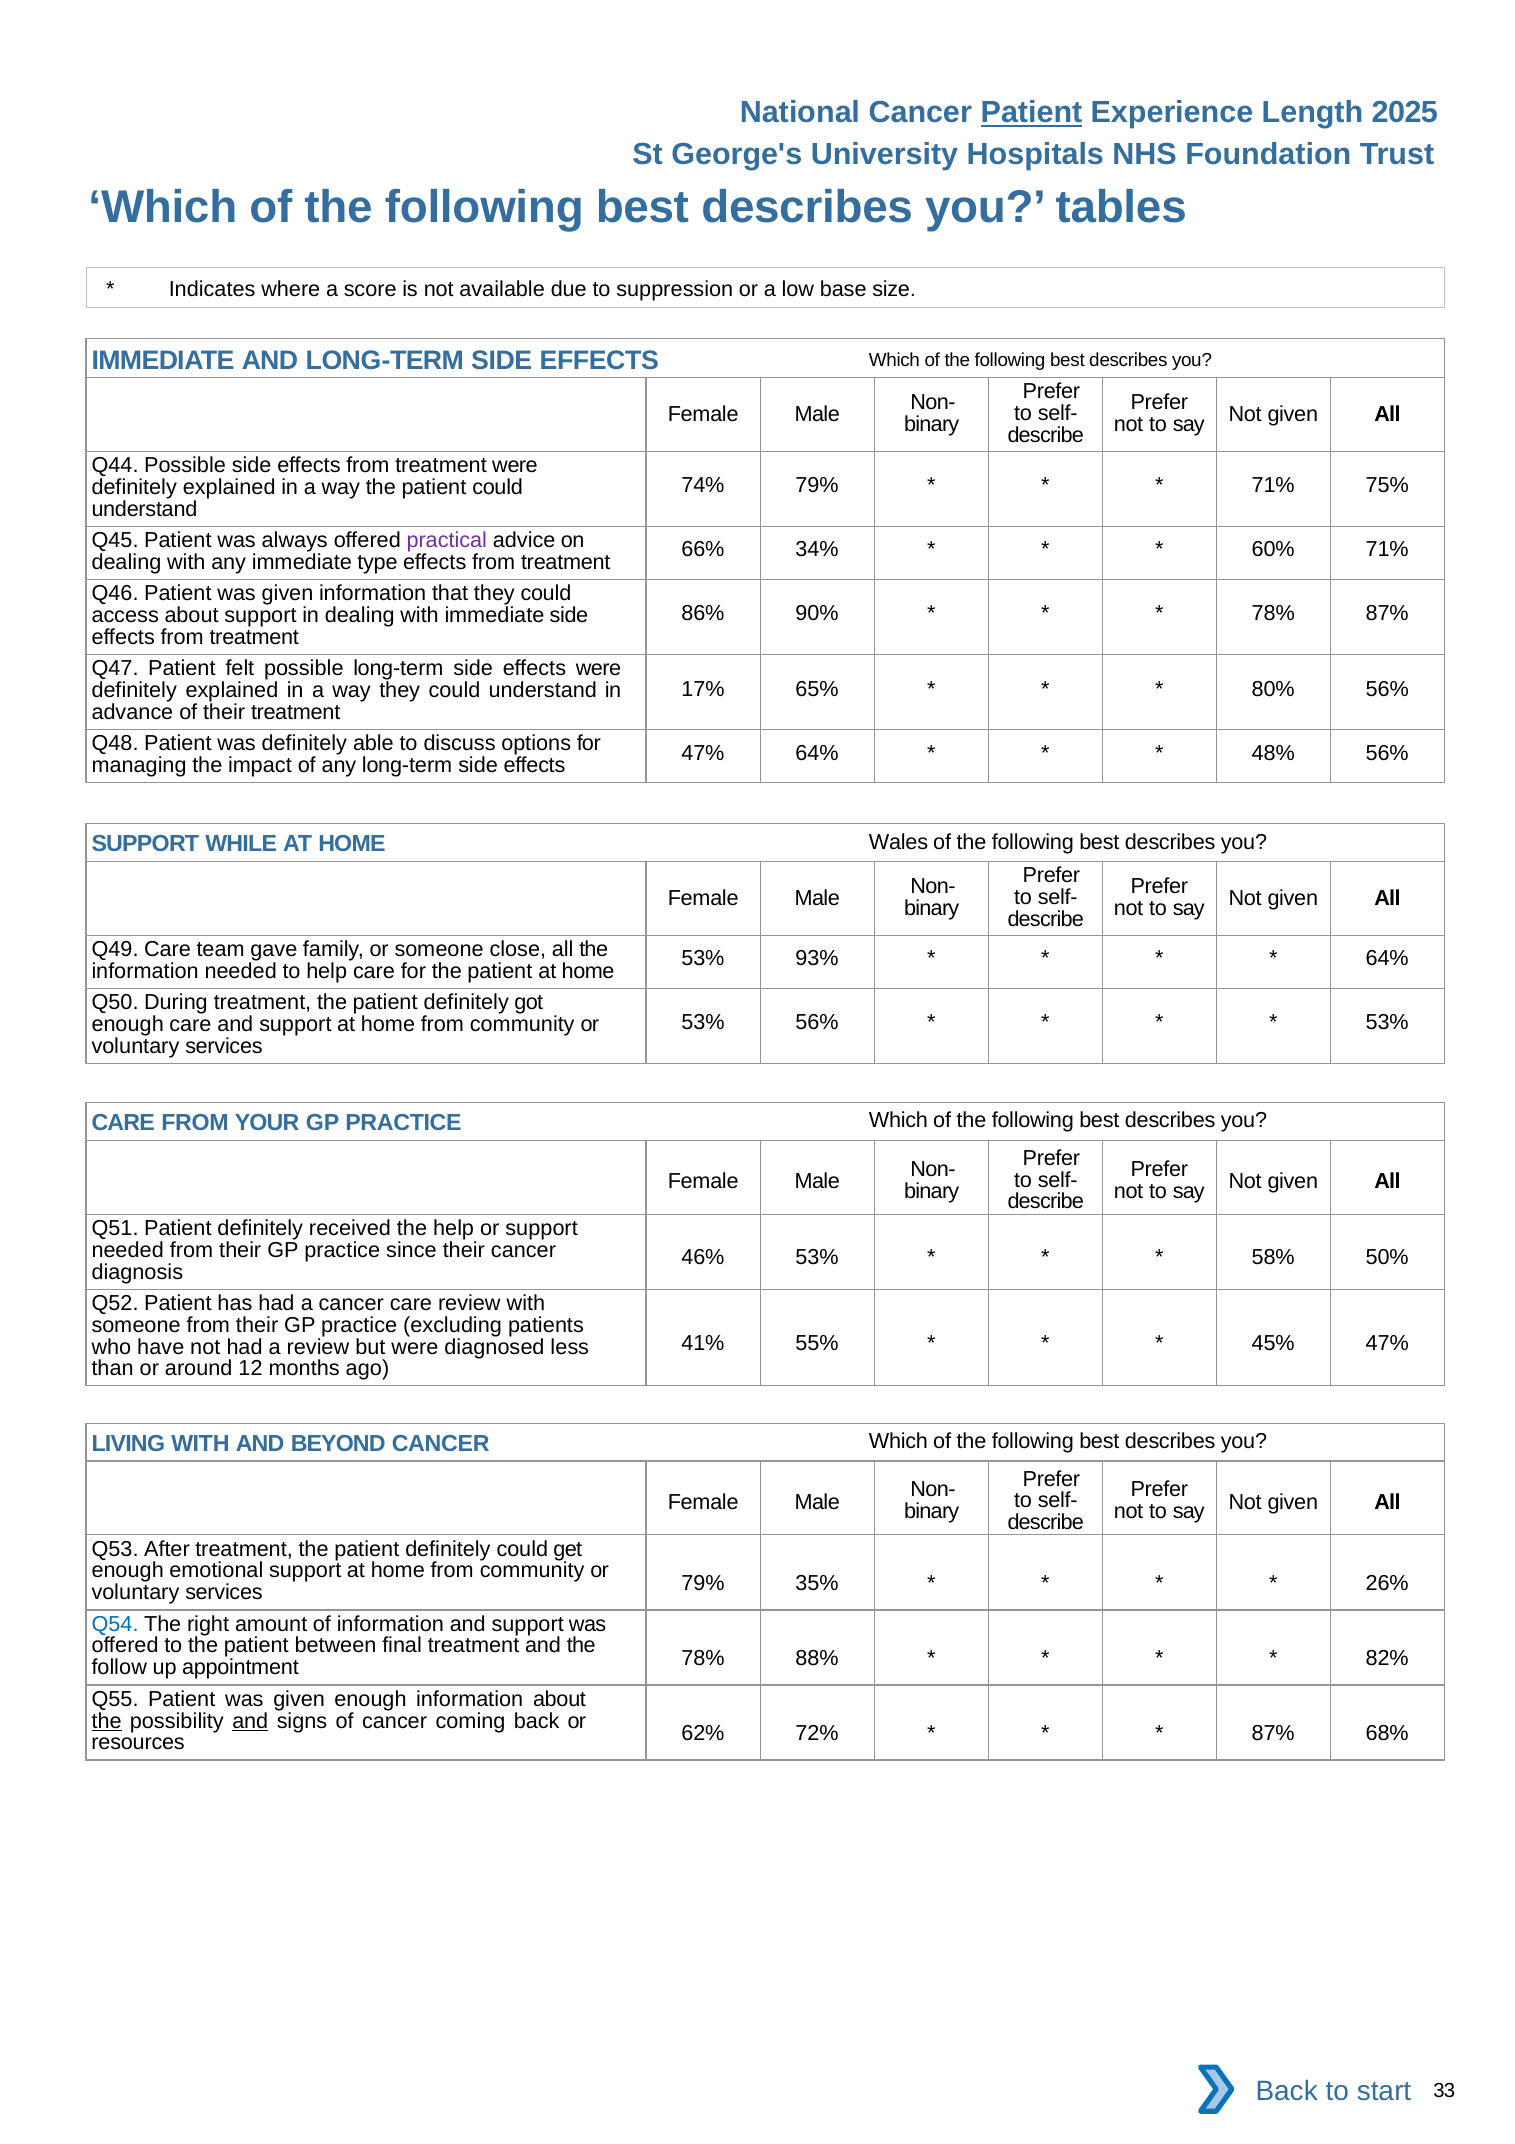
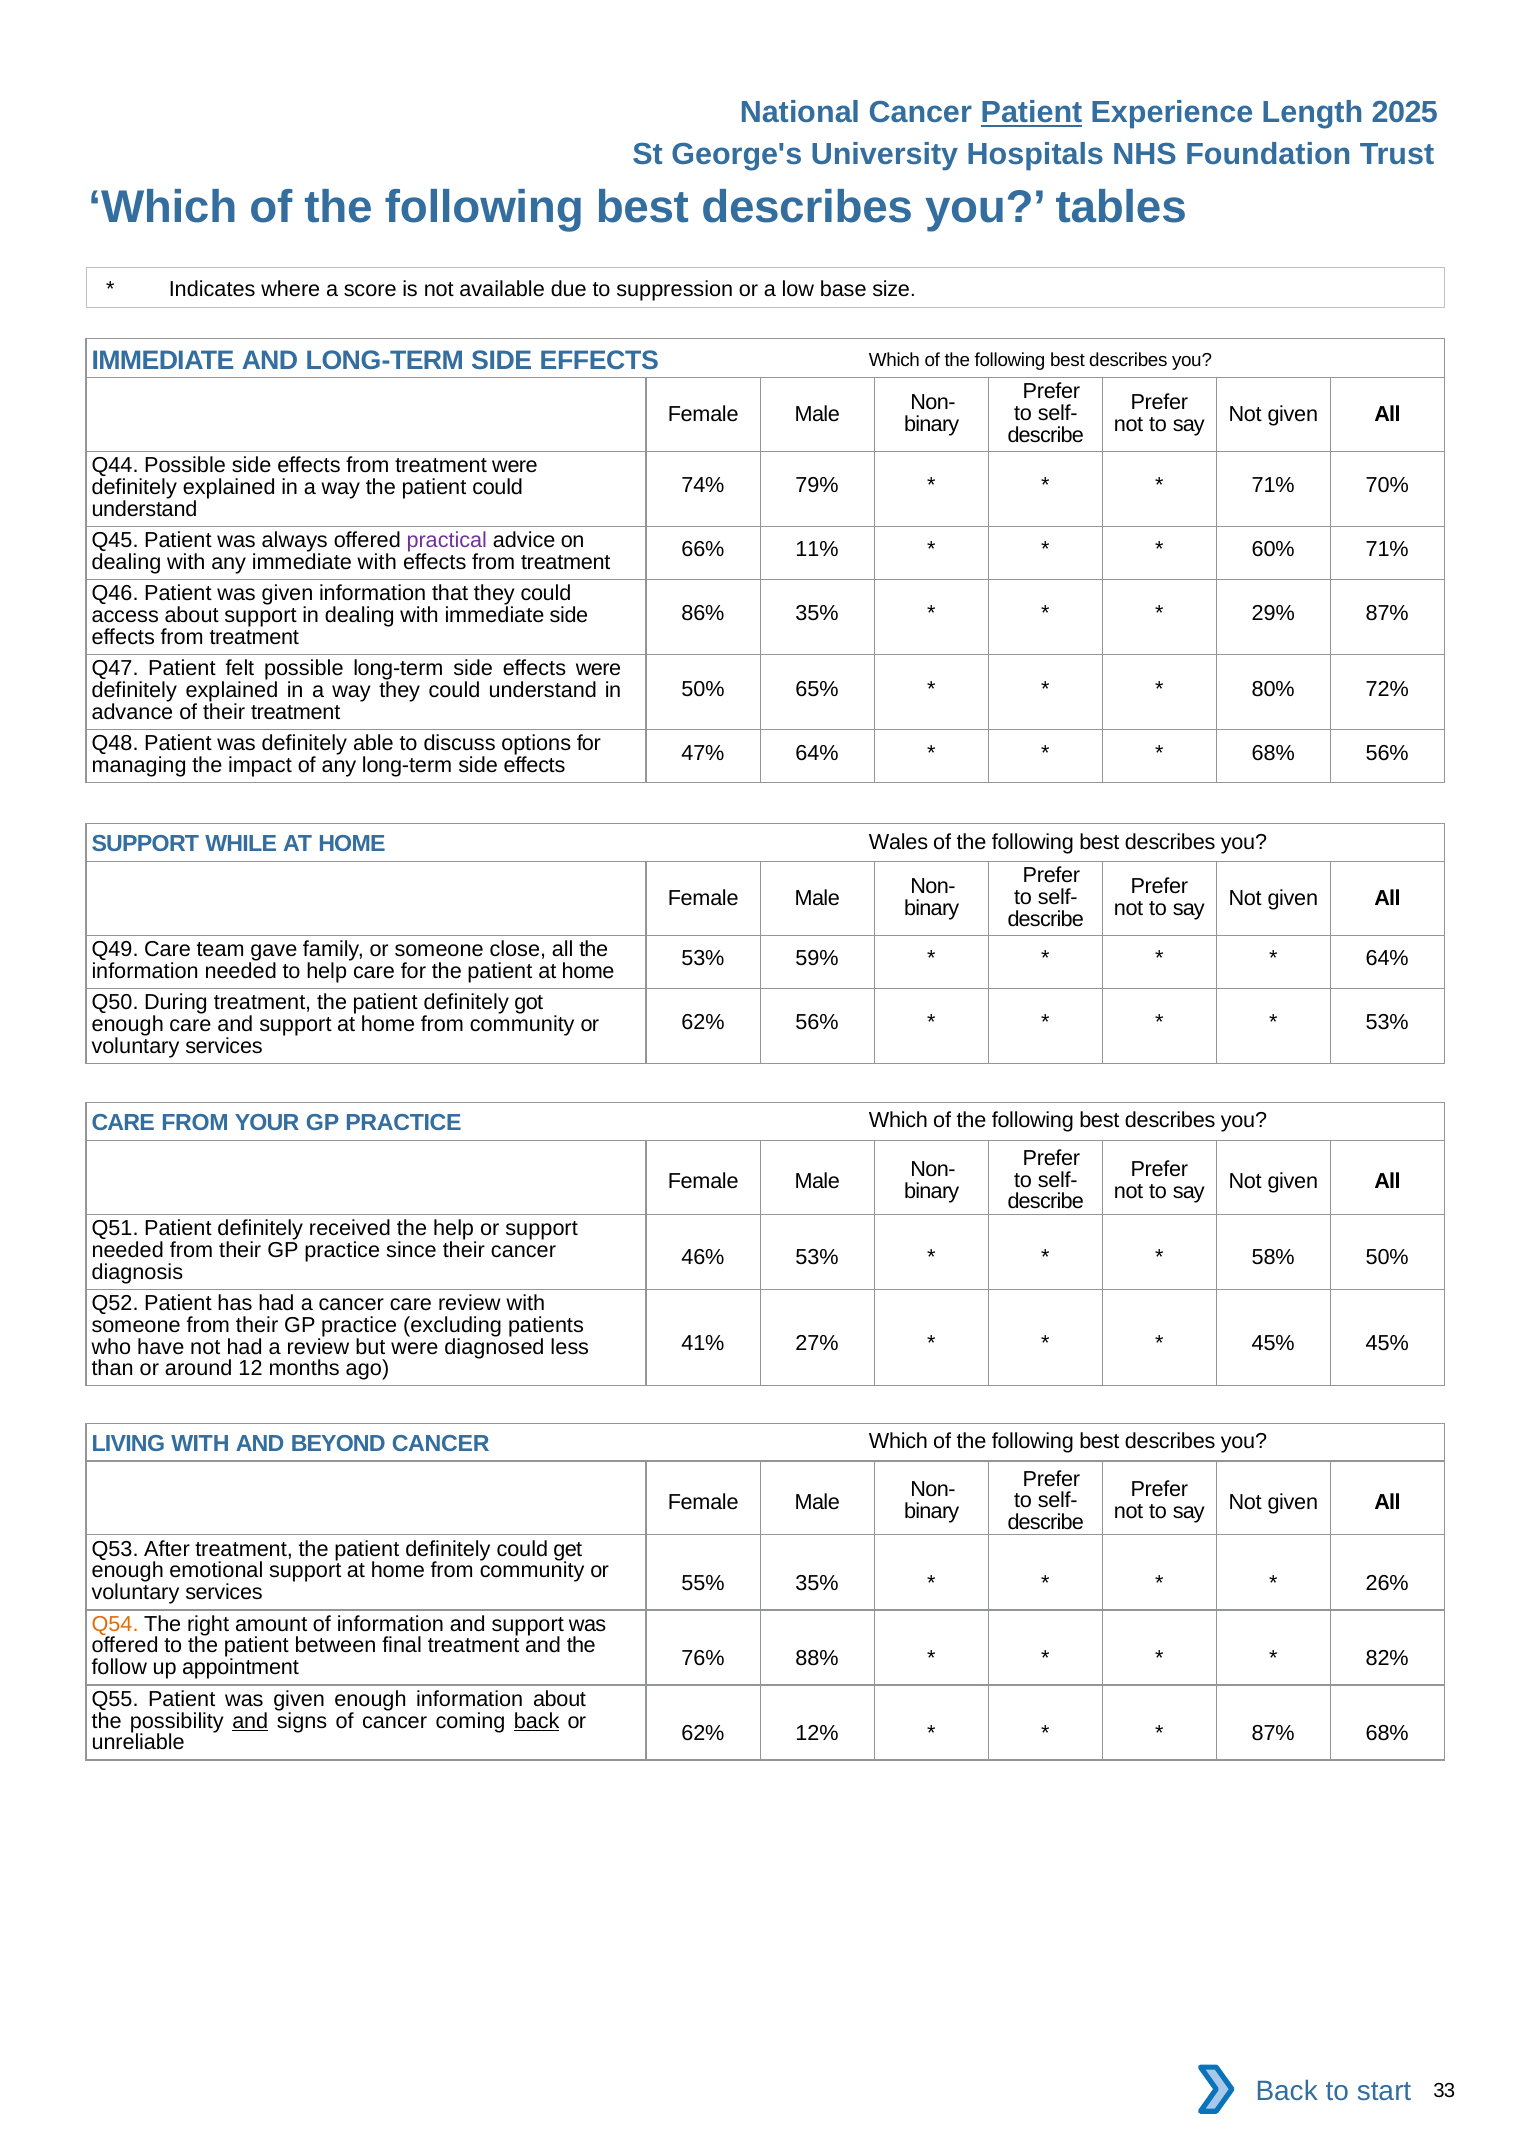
75%: 75% -> 70%
34%: 34% -> 11%
immediate type: type -> with
86% 90%: 90% -> 35%
78% at (1273, 614): 78% -> 29%
17% at (703, 689): 17% -> 50%
80% 56%: 56% -> 72%
48% at (1273, 753): 48% -> 68%
93%: 93% -> 59%
53% at (703, 1023): 53% -> 62%
55%: 55% -> 27%
45% 47%: 47% -> 45%
services 79%: 79% -> 55%
Q54 colour: blue -> orange
appointment 78%: 78% -> 76%
the at (107, 1721) underline: present -> none
back at (537, 1721) underline: none -> present
resources: resources -> unreliable
72%: 72% -> 12%
